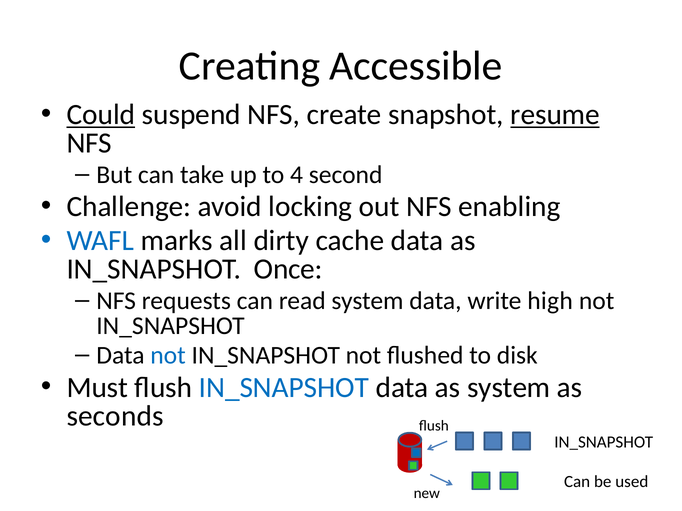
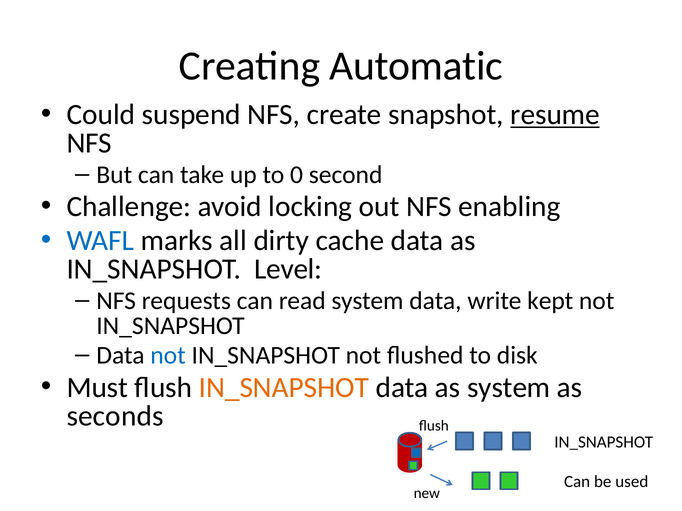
Accessible: Accessible -> Automatic
Could underline: present -> none
4: 4 -> 0
Once: Once -> Level
high: high -> kept
IN_SNAPSHOT at (284, 388) colour: blue -> orange
